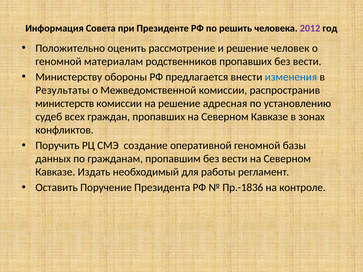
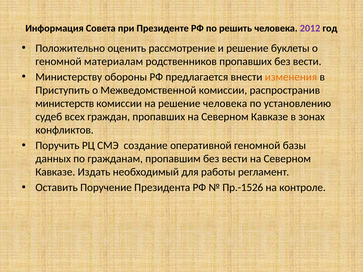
человек: человек -> буклеты
изменения colour: blue -> orange
Результаты: Результаты -> Приступить
решение адресная: адресная -> человека
Пр.-1836: Пр.-1836 -> Пр.-1526
